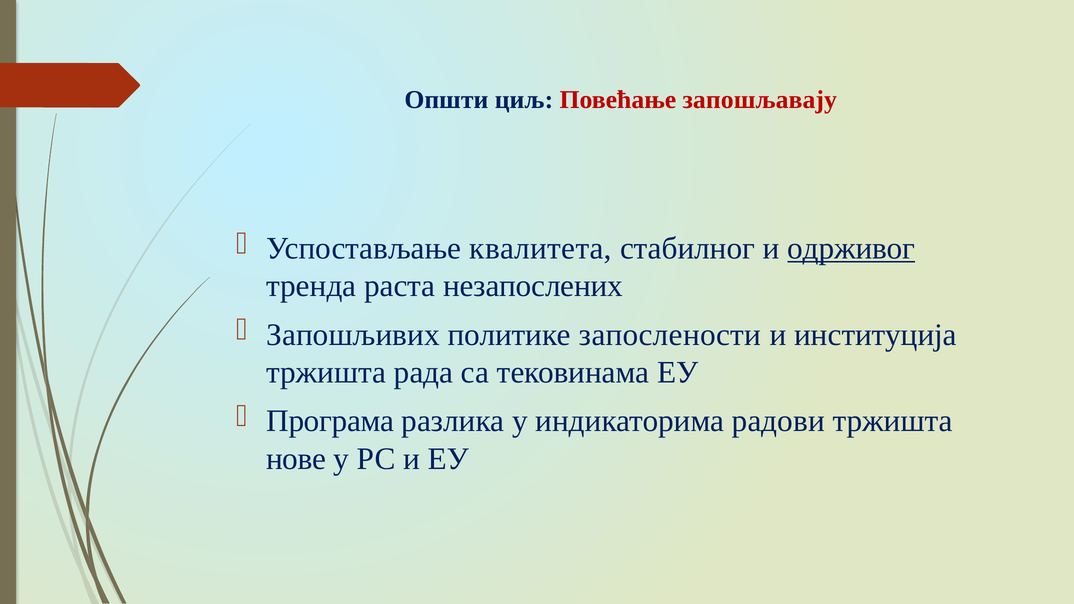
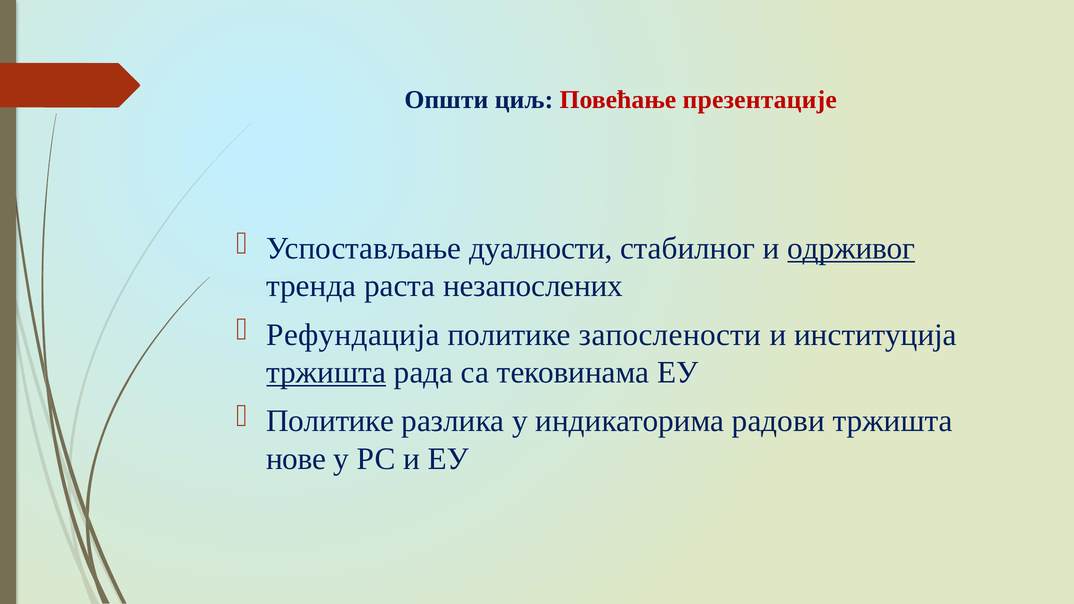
запошљавају: запошљавају -> презентације
квалитета: квалитета -> дуалности
Запошљивих: Запошљивих -> Рефундација
тржишта at (326, 372) underline: none -> present
Програма at (330, 421): Програма -> Политике
